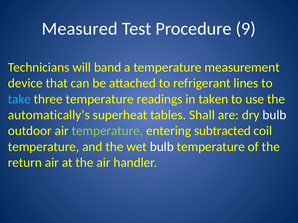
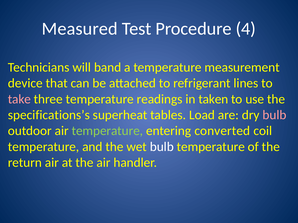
9: 9 -> 4
take colour: light blue -> pink
automatically’s: automatically’s -> specifications’s
Shall: Shall -> Load
bulb at (274, 115) colour: white -> pink
subtracted: subtracted -> converted
